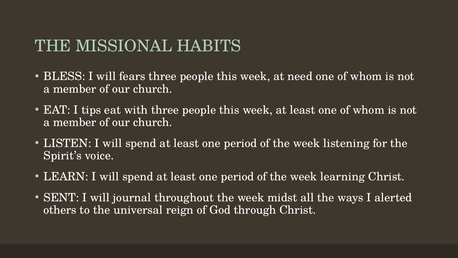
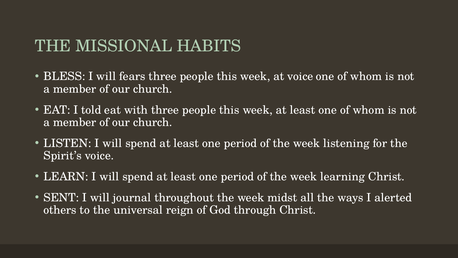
at need: need -> voice
tips: tips -> told
